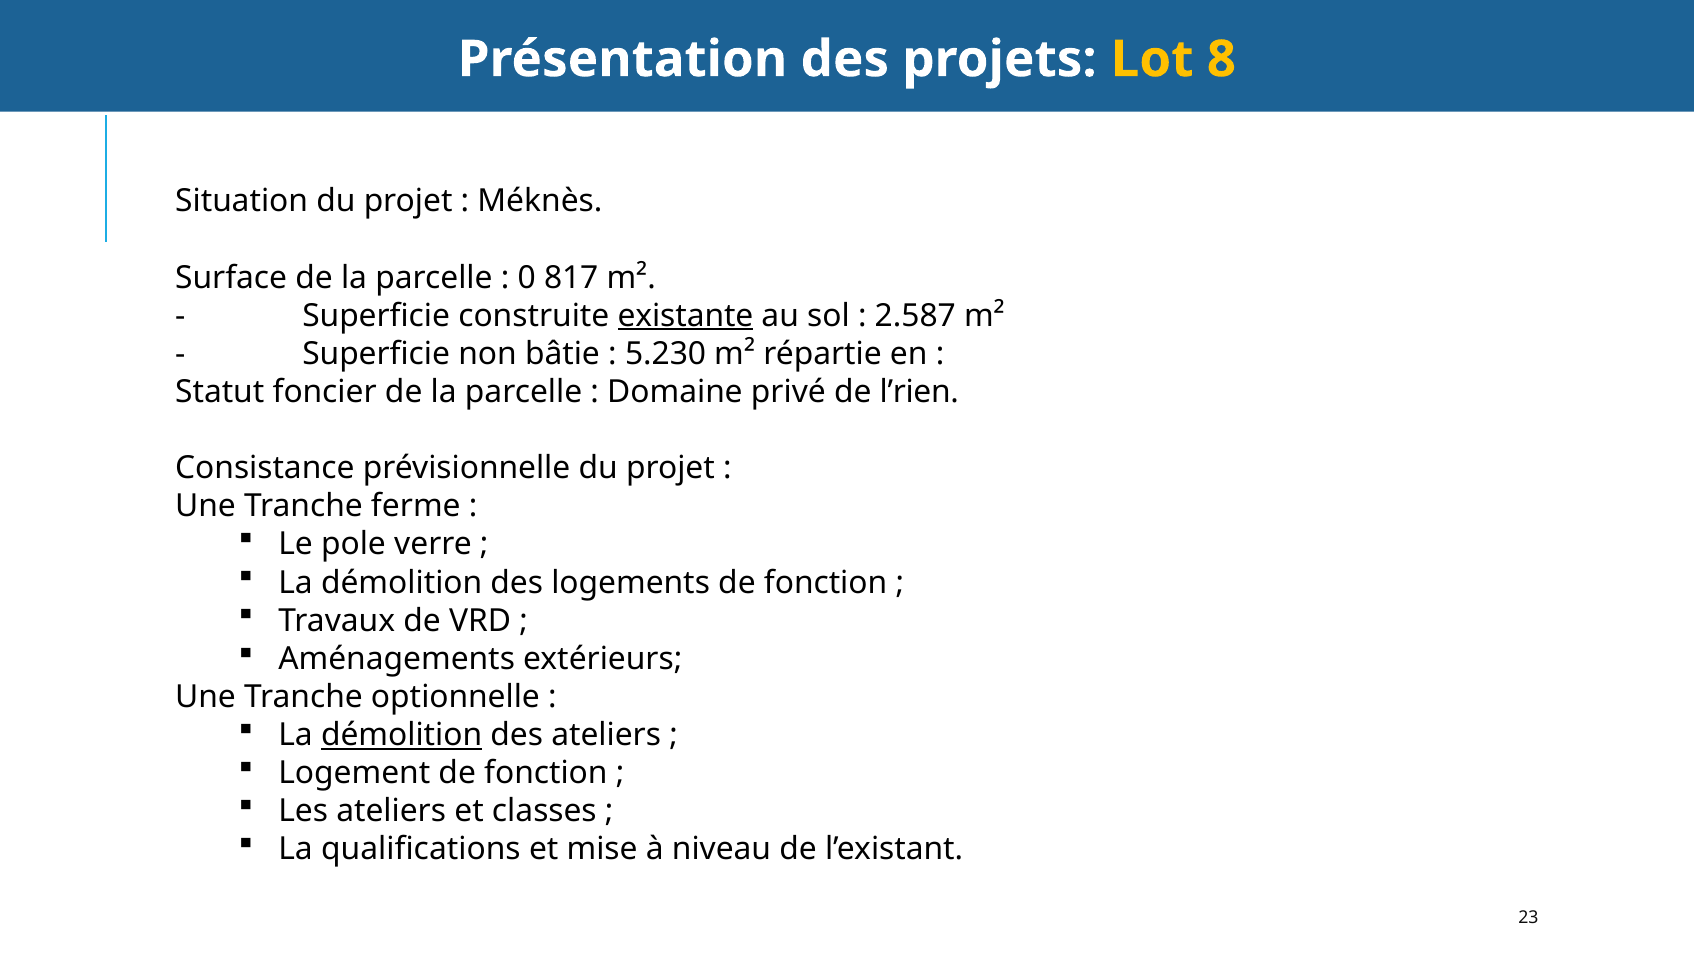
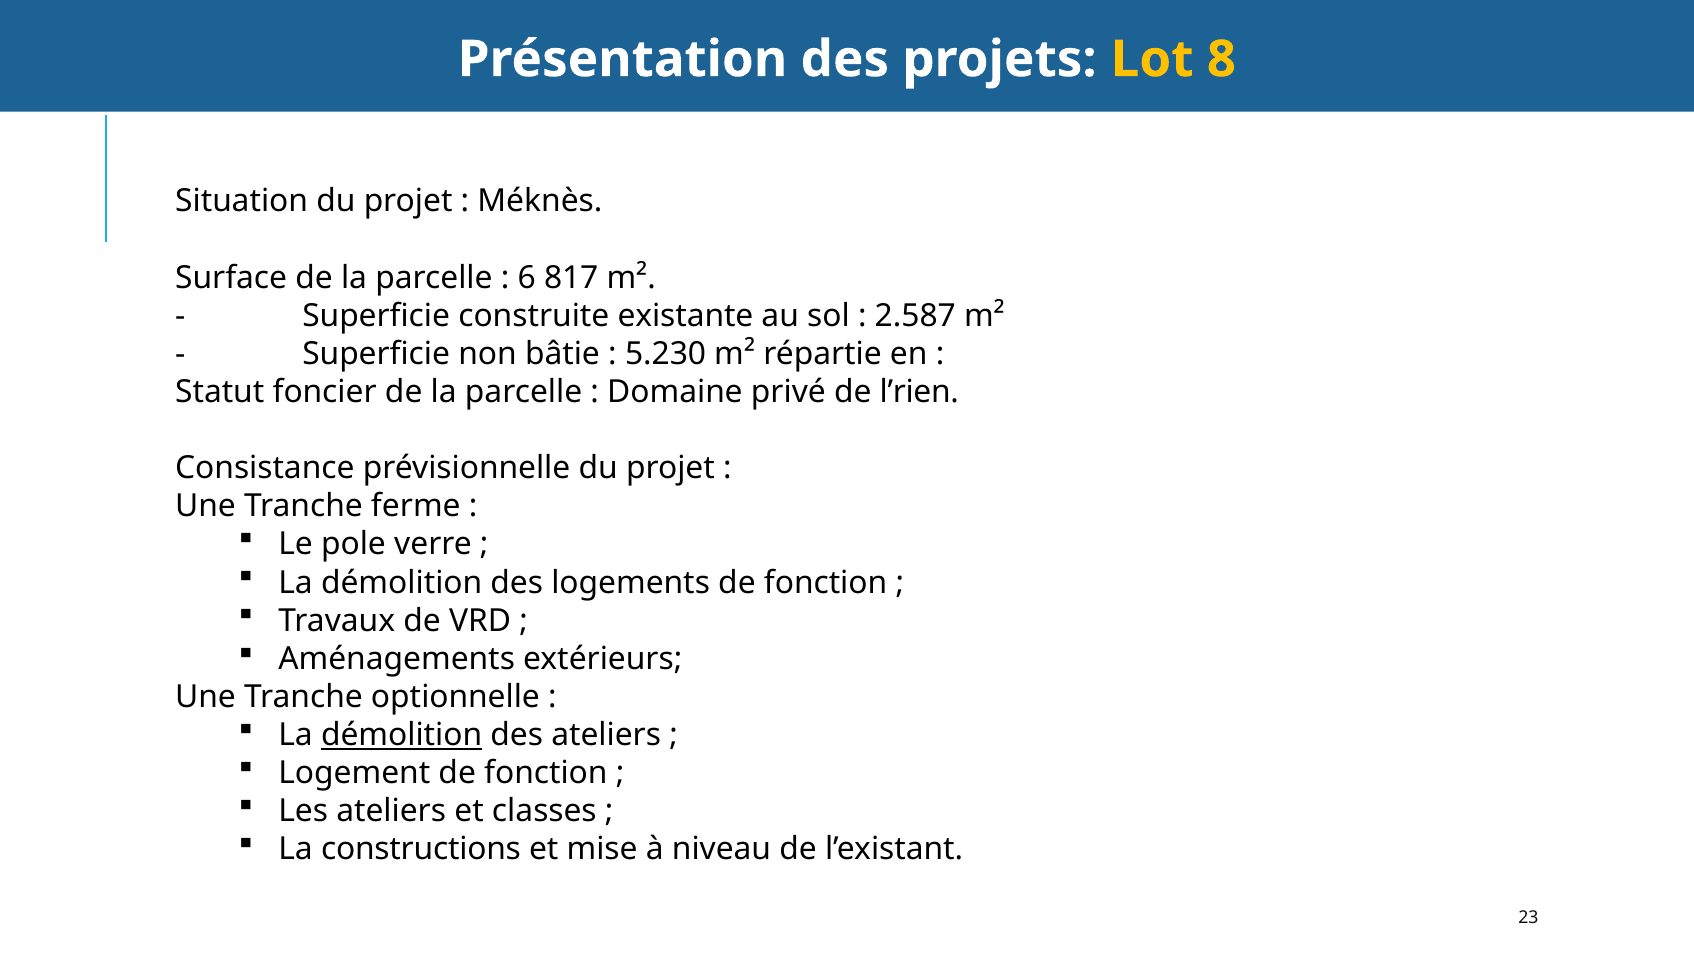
0: 0 -> 6
existante underline: present -> none
qualifications: qualifications -> constructions
